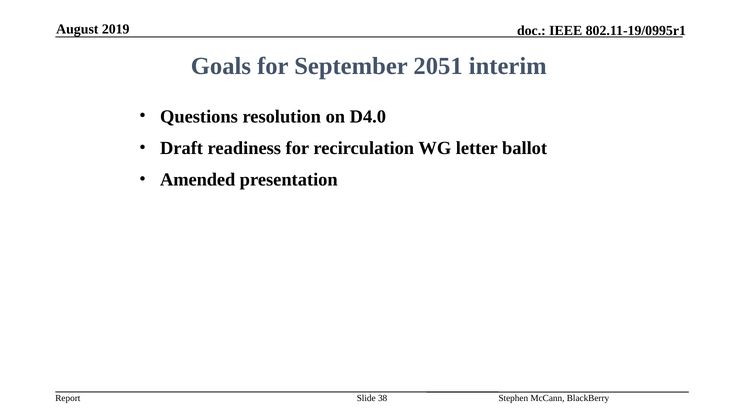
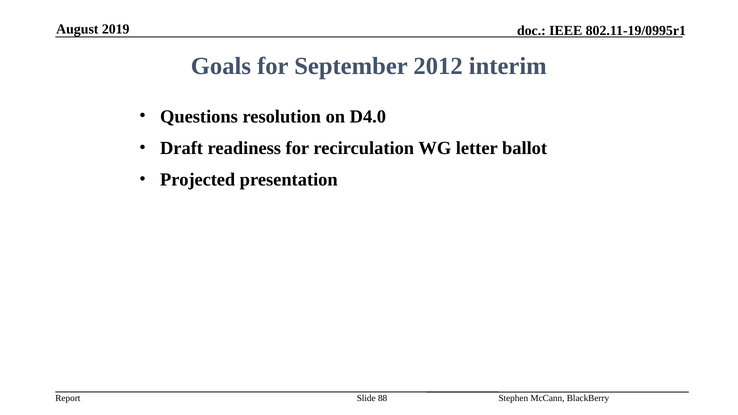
2051: 2051 -> 2012
Amended: Amended -> Projected
38: 38 -> 88
